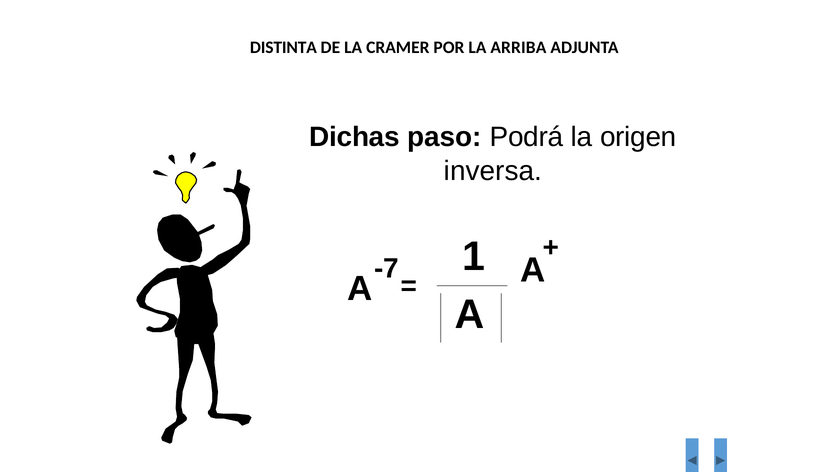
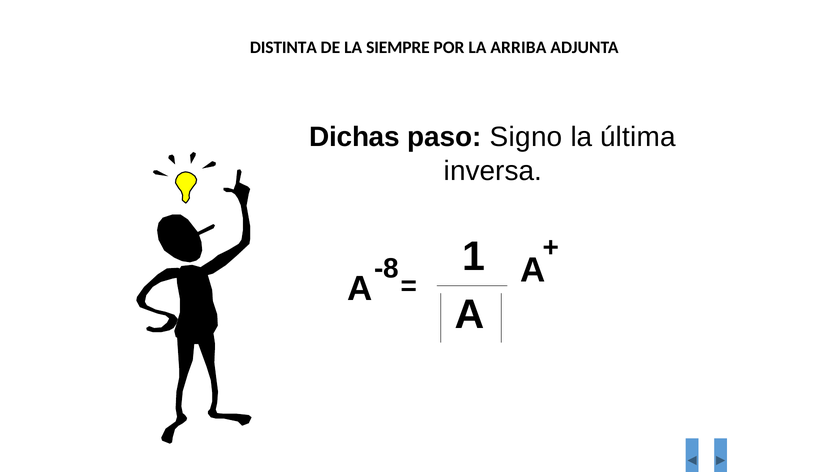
CRAMER: CRAMER -> SIEMPRE
Podrá: Podrá -> Signo
origen: origen -> última
-7: -7 -> -8
